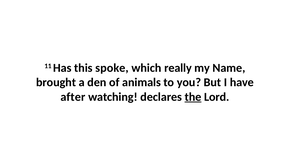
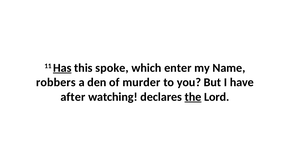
Has underline: none -> present
really: really -> enter
brought: brought -> robbers
animals: animals -> murder
